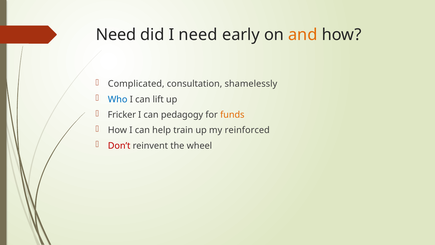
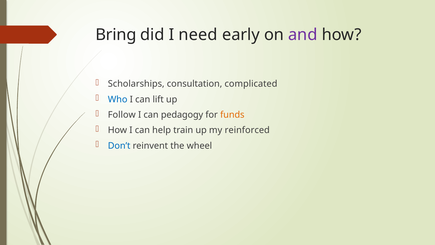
Need at (116, 35): Need -> Bring
and colour: orange -> purple
Complicated: Complicated -> Scholarships
shamelessly: shamelessly -> complicated
Fricker: Fricker -> Follow
Don’t colour: red -> blue
